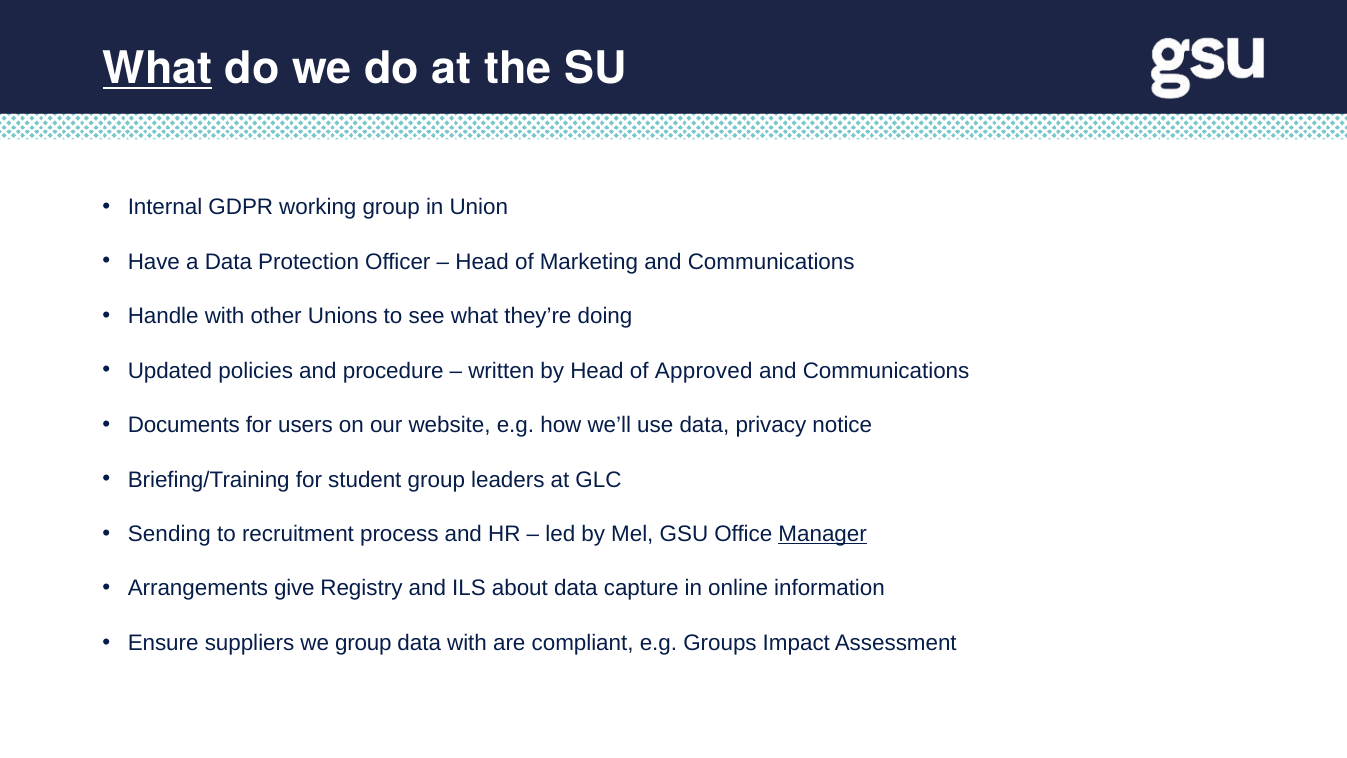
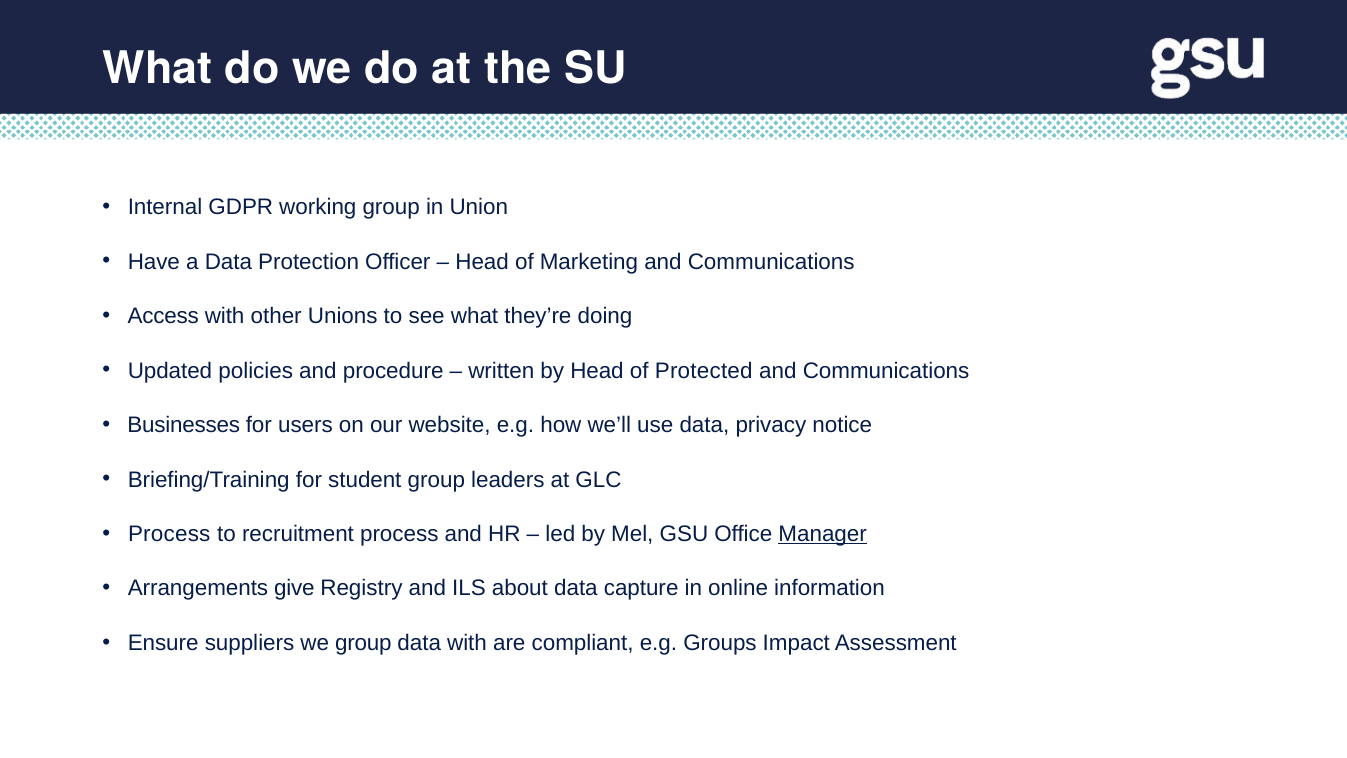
What at (158, 69) underline: present -> none
Handle: Handle -> Access
Approved: Approved -> Protected
Documents: Documents -> Businesses
Sending at (169, 534): Sending -> Process
